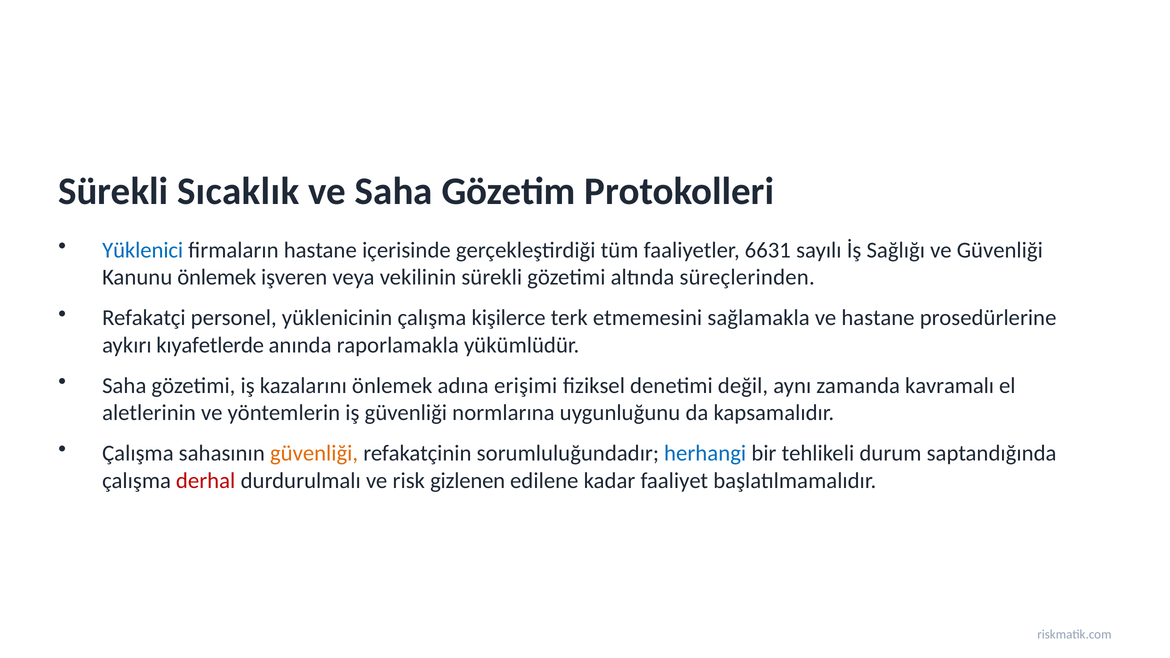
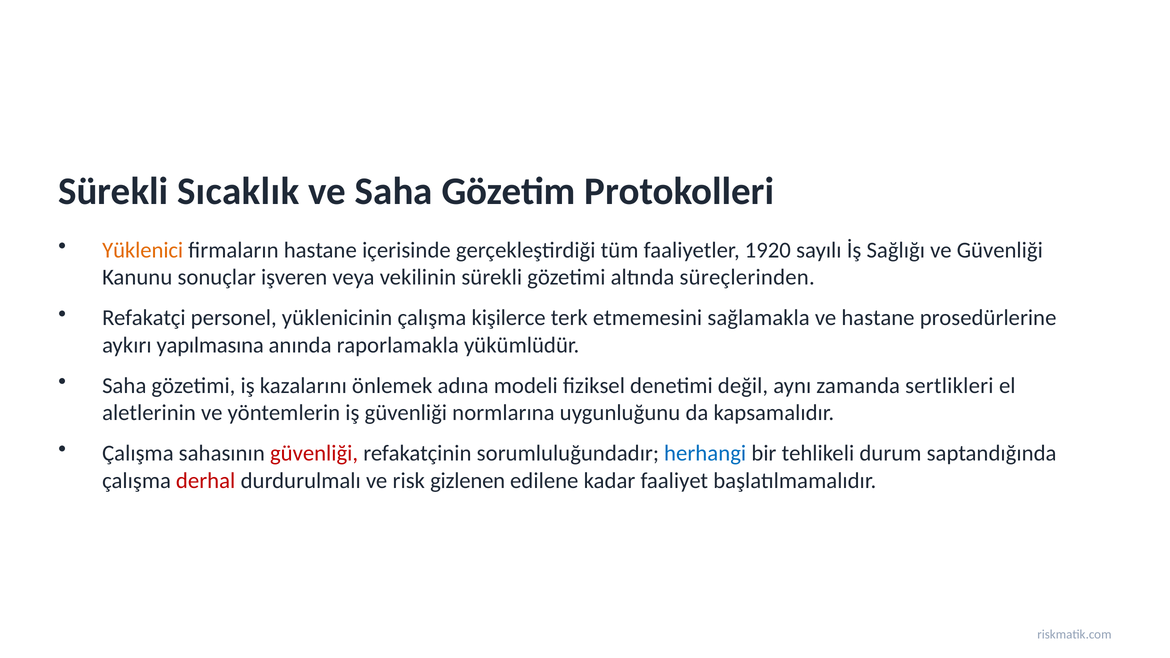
Yüklenici colour: blue -> orange
6631: 6631 -> 1920
Kanunu önlemek: önlemek -> sonuçlar
kıyafetlerde: kıyafetlerde -> yapılmasına
erişimi: erişimi -> modeli
kavramalı: kavramalı -> sertlikleri
güvenliği at (314, 453) colour: orange -> red
